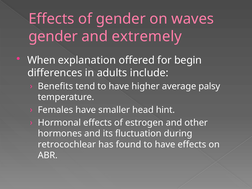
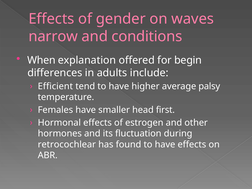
gender at (53, 36): gender -> narrow
extremely: extremely -> conditions
Benefits: Benefits -> Efficient
hint: hint -> first
